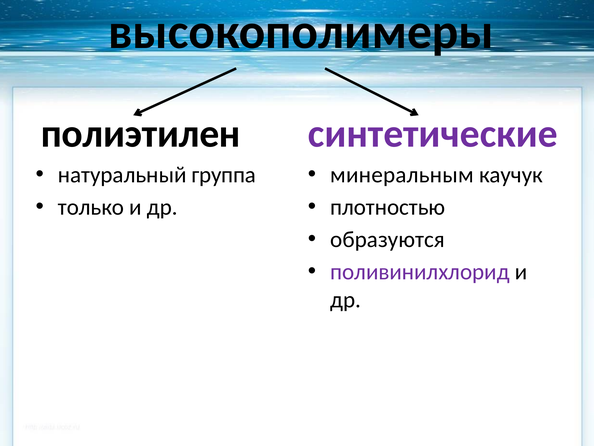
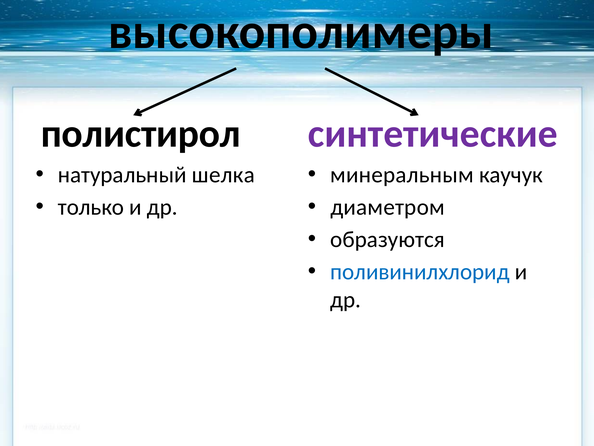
полиэтилен: полиэтилен -> полистирол
группа: группа -> шелка
плотностью: плотностью -> диаметром
поливинилхлорид colour: purple -> blue
